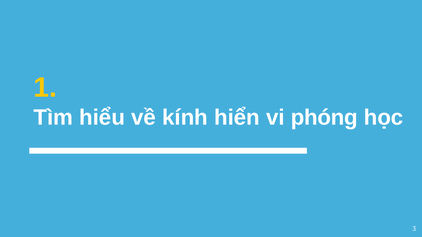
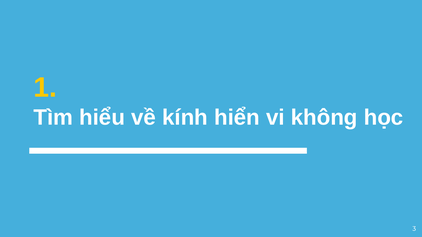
phóng: phóng -> không
